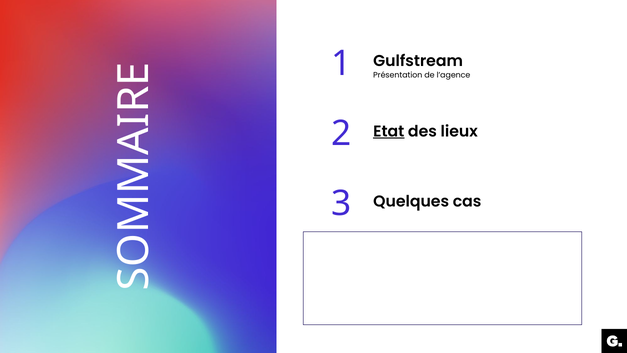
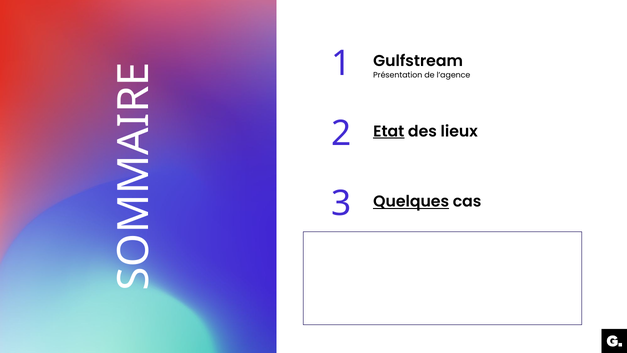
Quelques underline: none -> present
